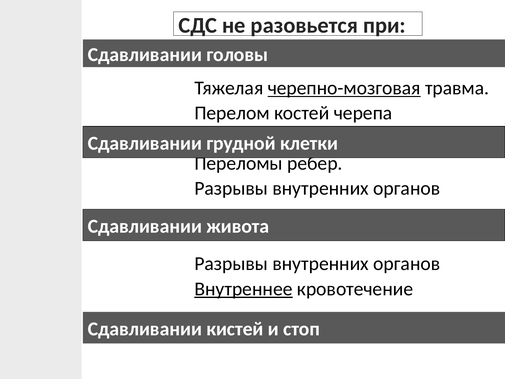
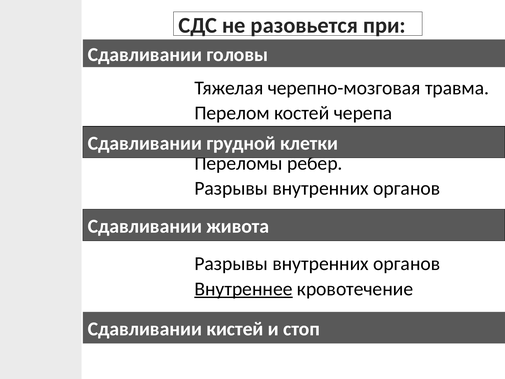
черепно-мозговая underline: present -> none
